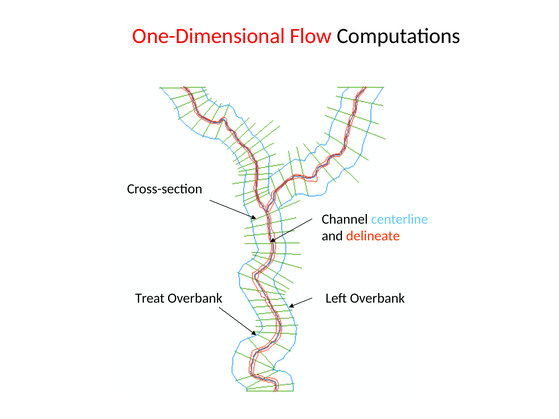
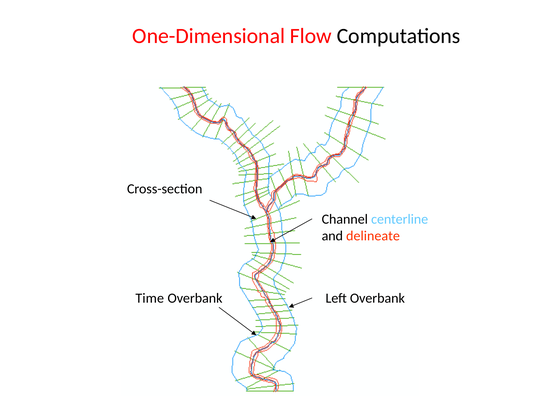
Treat: Treat -> Time
